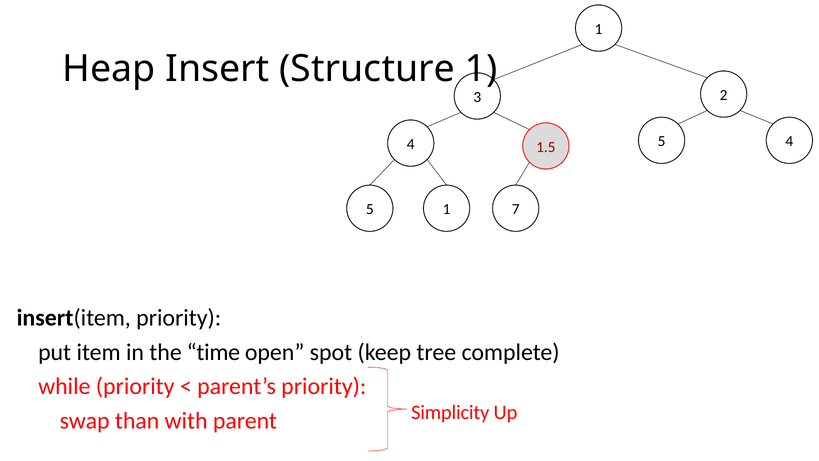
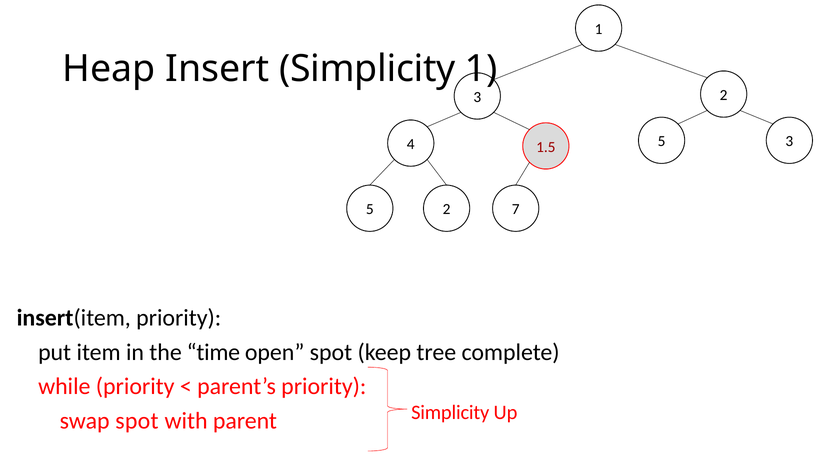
Insert Structure: Structure -> Simplicity
5 4: 4 -> 3
5 1: 1 -> 2
swap than: than -> spot
